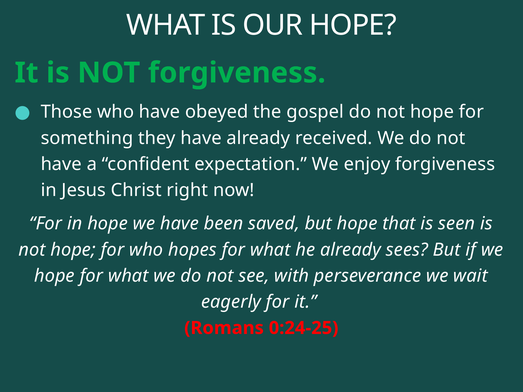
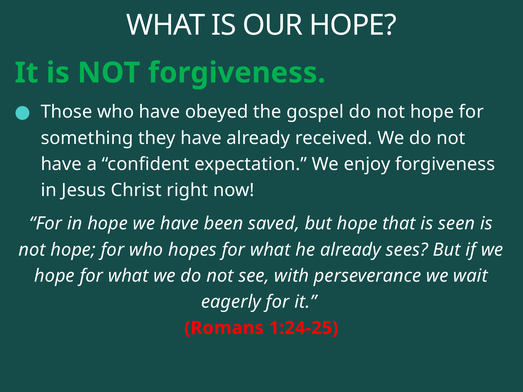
0:24-25: 0:24-25 -> 1:24-25
